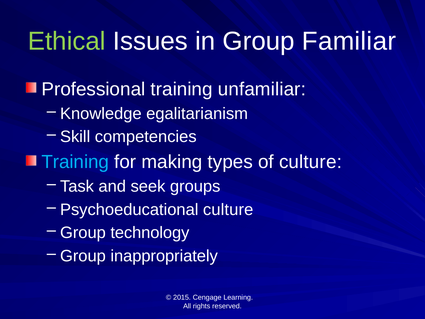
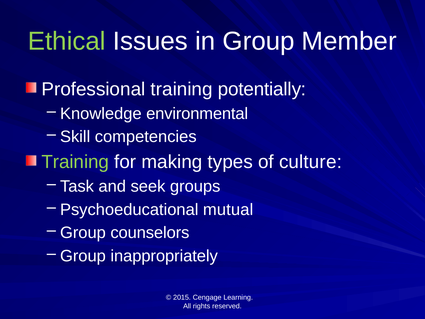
Familiar: Familiar -> Member
unfamiliar: unfamiliar -> potentially
egalitarianism: egalitarianism -> environmental
Training at (75, 162) colour: light blue -> light green
Psychoeducational culture: culture -> mutual
technology: technology -> counselors
